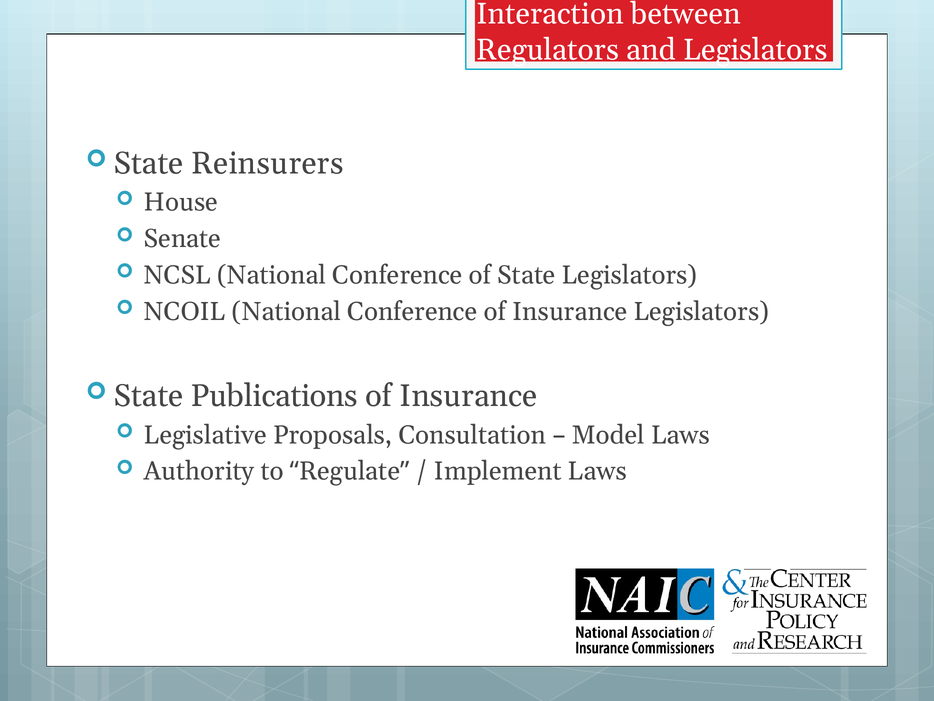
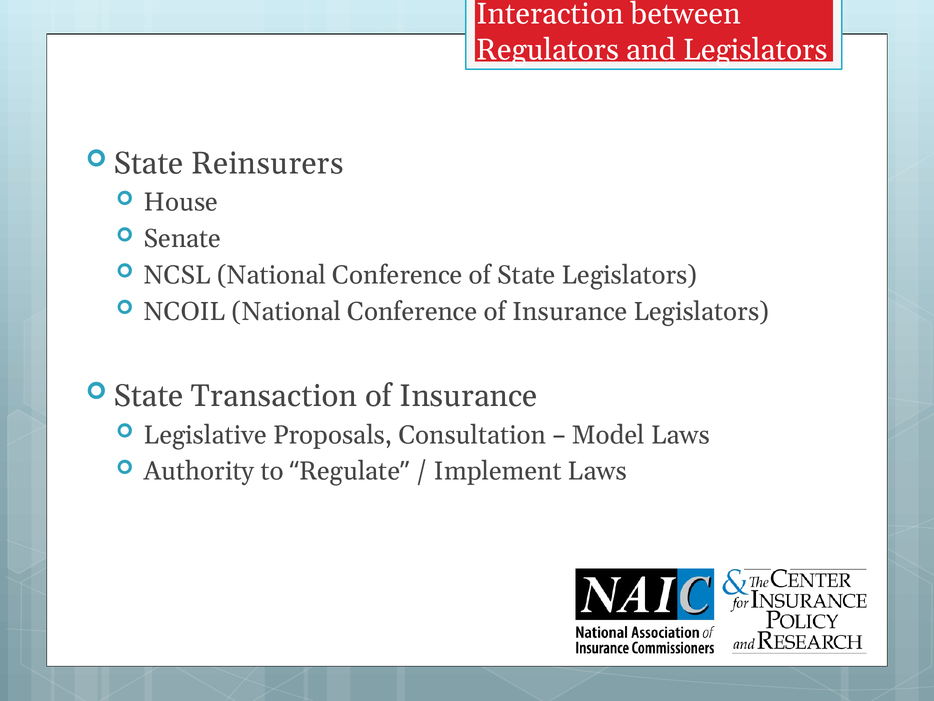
Publications: Publications -> Transaction
